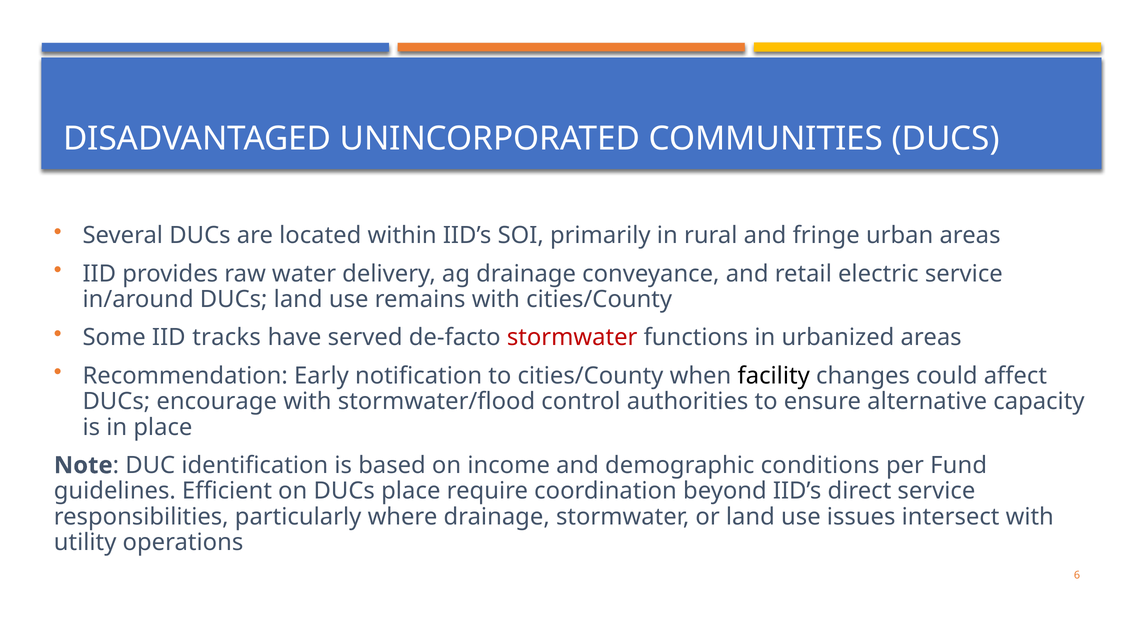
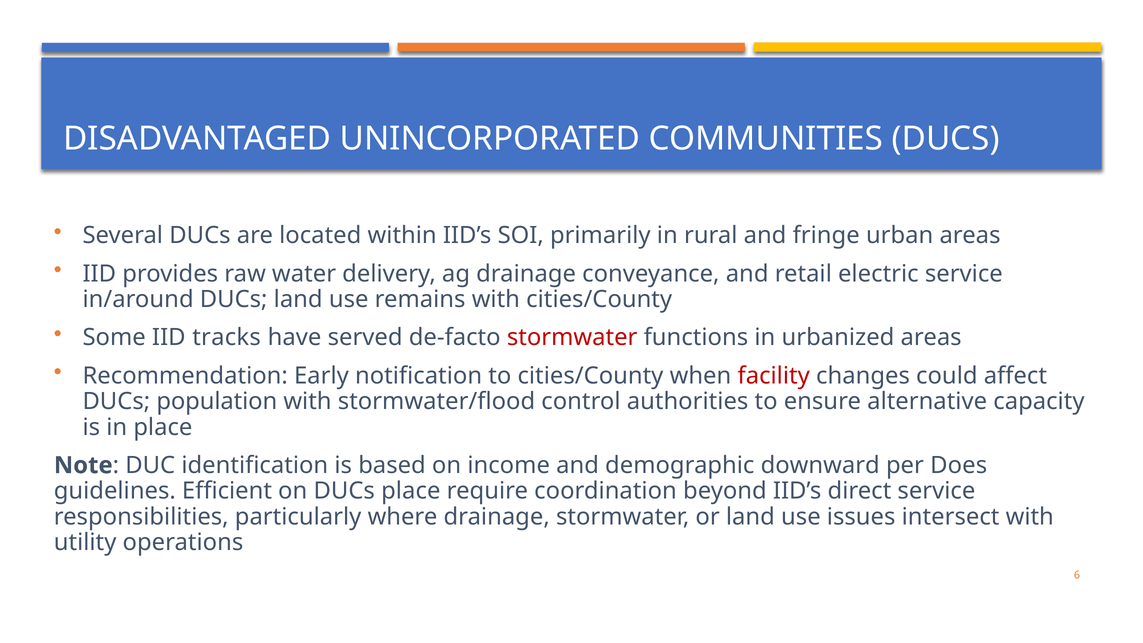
facility colour: black -> red
encourage: encourage -> population
conditions: conditions -> downward
Fund: Fund -> Does
